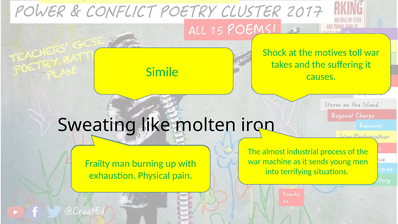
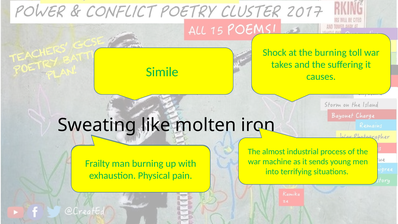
the motives: motives -> burning
